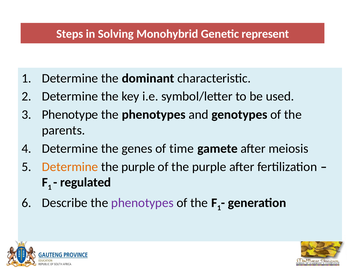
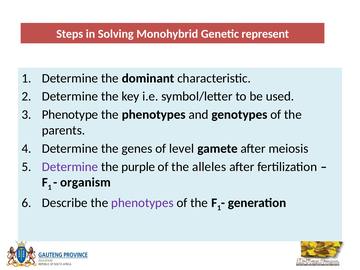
time: time -> level
Determine at (70, 167) colour: orange -> purple
of the purple: purple -> alleles
regulated: regulated -> organism
